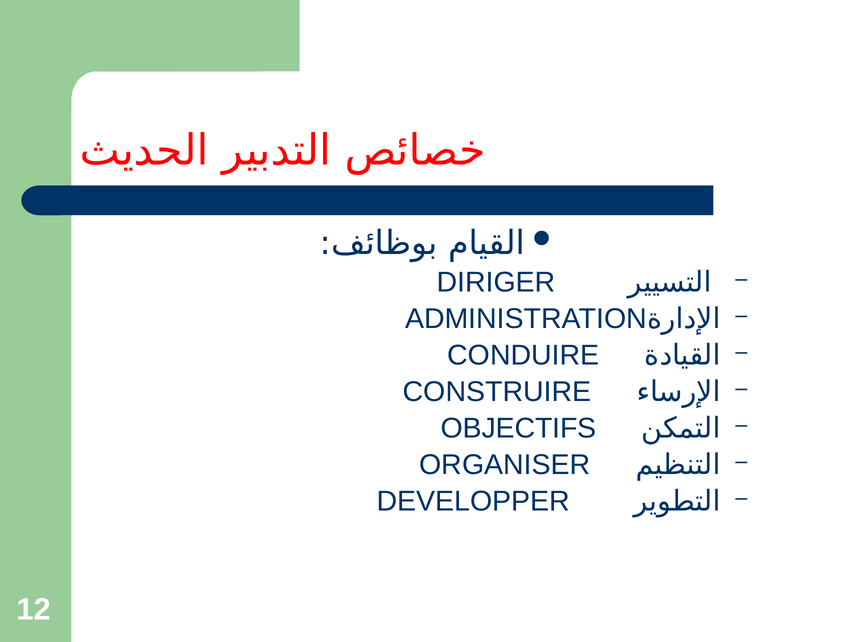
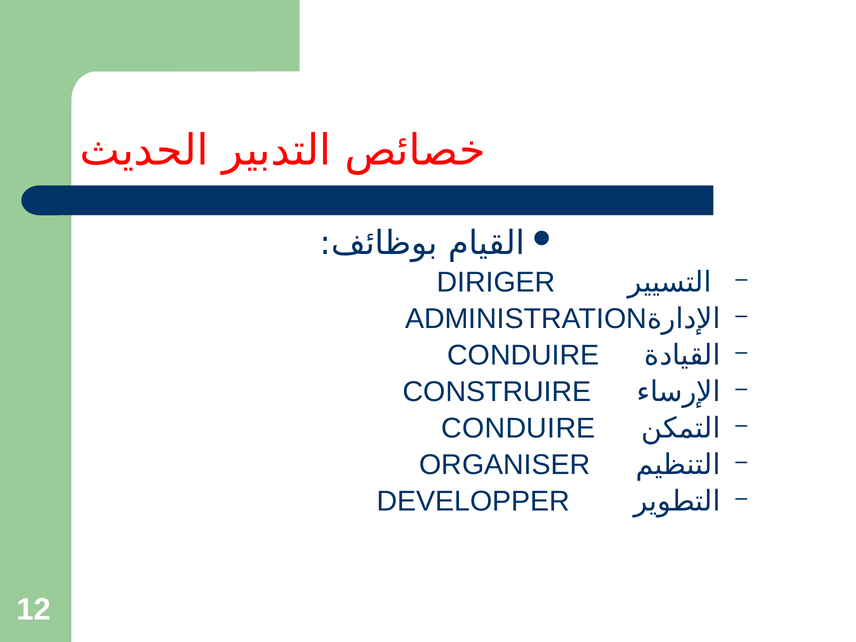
OBJECTIFS at (519, 428): OBJECTIFS -> CONDUIRE
